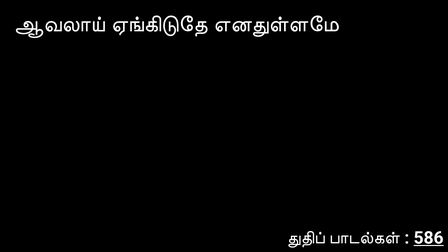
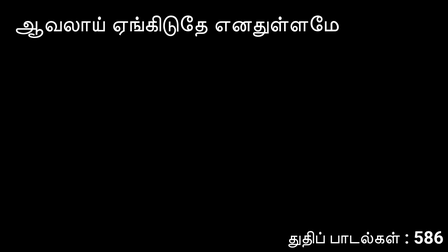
586 underline: present -> none
